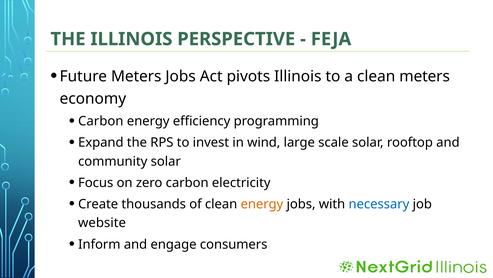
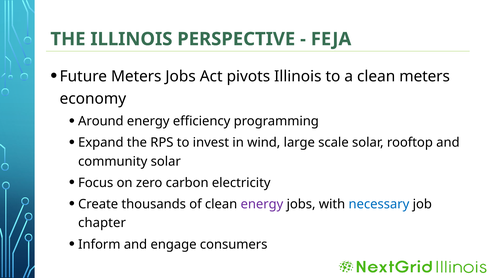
Carbon at (101, 121): Carbon -> Around
energy at (262, 204) colour: orange -> purple
website: website -> chapter
